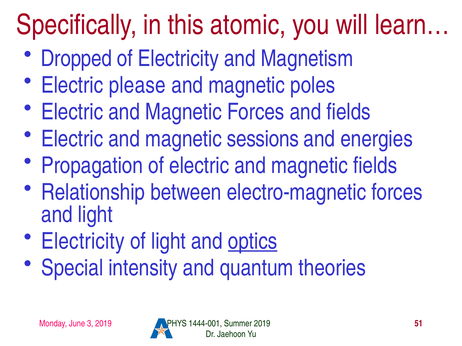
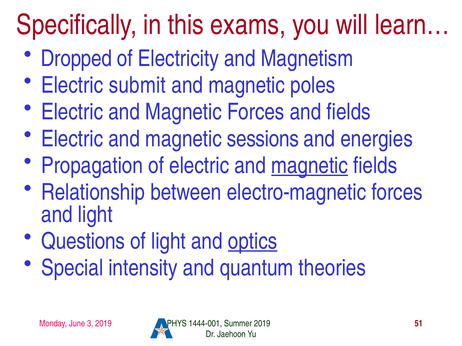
atomic: atomic -> exams
please: please -> submit
magnetic at (310, 166) underline: none -> present
Electricity at (83, 242): Electricity -> Questions
